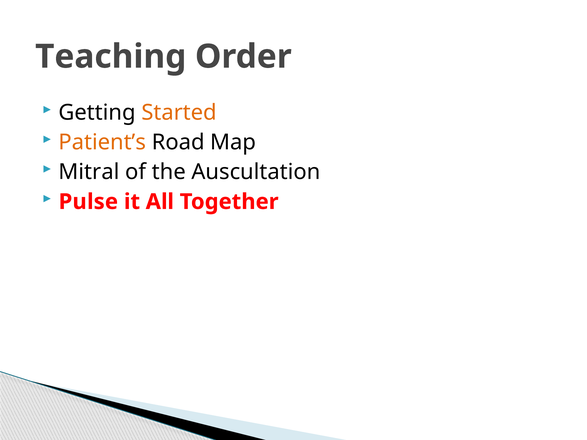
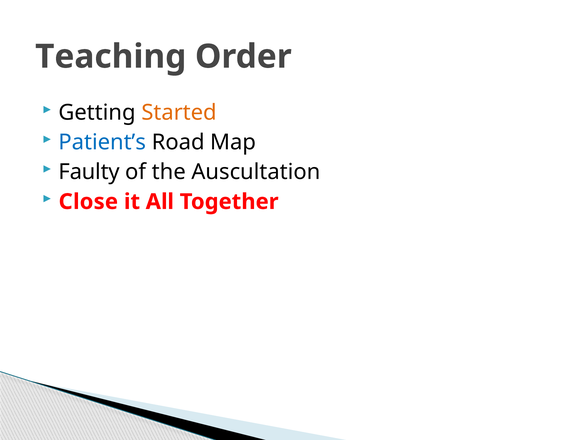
Patient’s colour: orange -> blue
Mitral: Mitral -> Faulty
Pulse: Pulse -> Close
